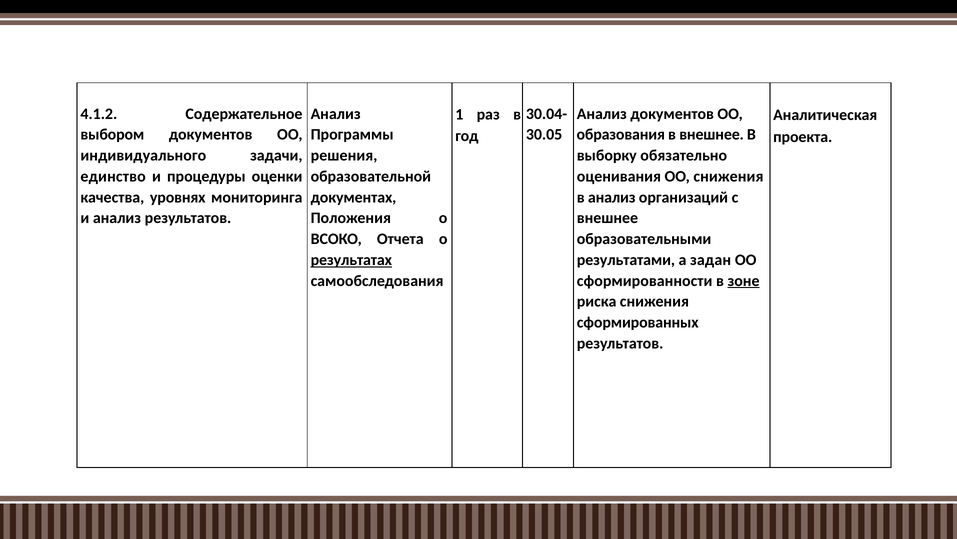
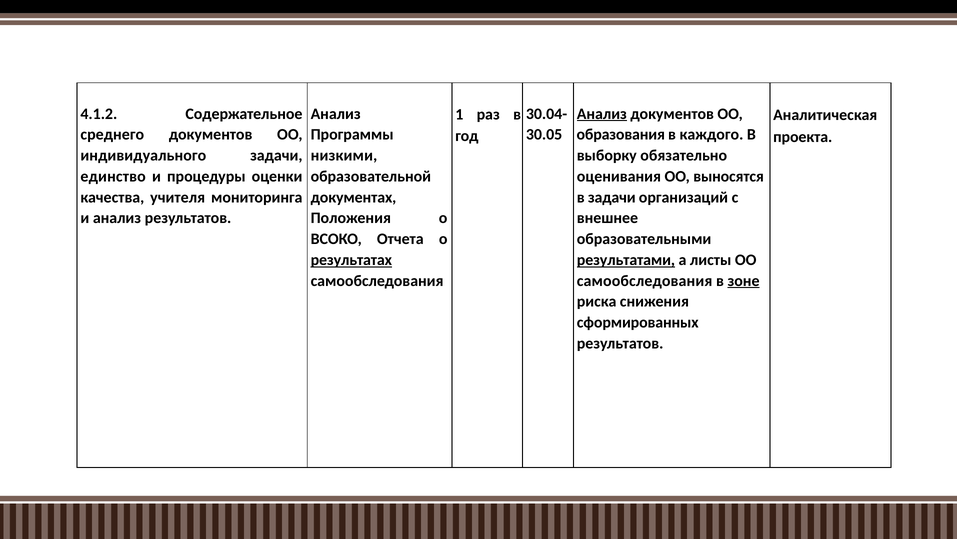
Анализ at (602, 114) underline: none -> present
выбором: выбором -> среднего
в внешнее: внешнее -> каждого
решения: решения -> низкими
ОО снижения: снижения -> выносятся
уровнях: уровнях -> учителя
в анализ: анализ -> задачи
результатами underline: none -> present
задан: задан -> листы
сформированности at (645, 281): сформированности -> самообследования
